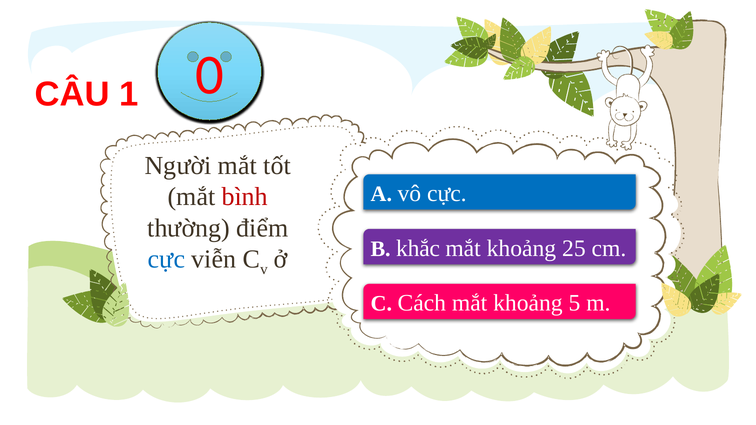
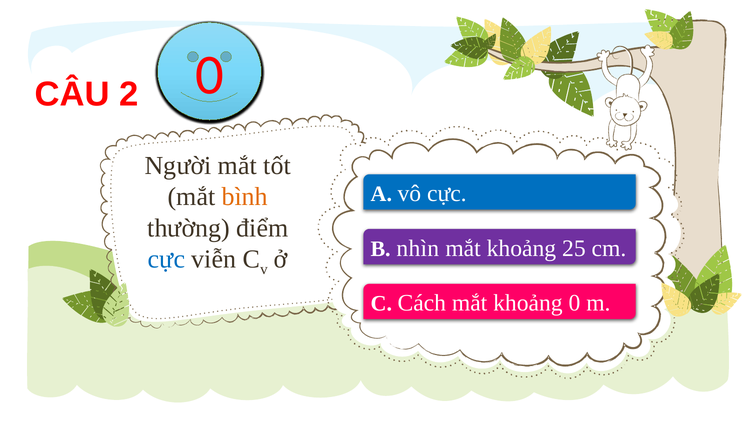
1: 1 -> 2
bình colour: red -> orange
khắc: khắc -> nhìn
5: 5 -> 0
